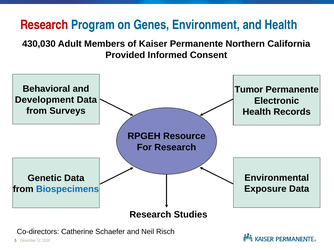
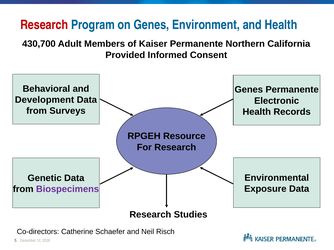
430,030: 430,030 -> 430,700
Tumor at (249, 90): Tumor -> Genes
Biospecimens colour: blue -> purple
